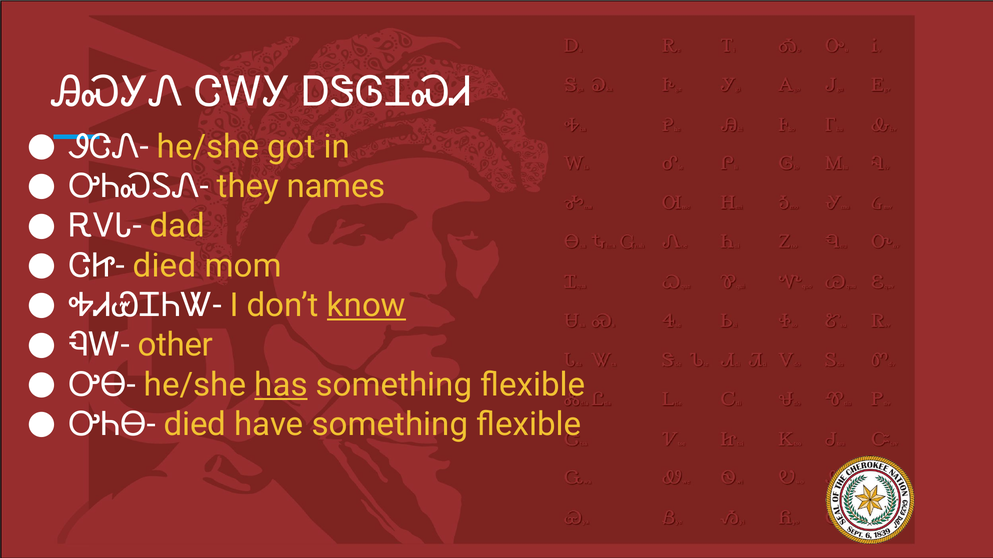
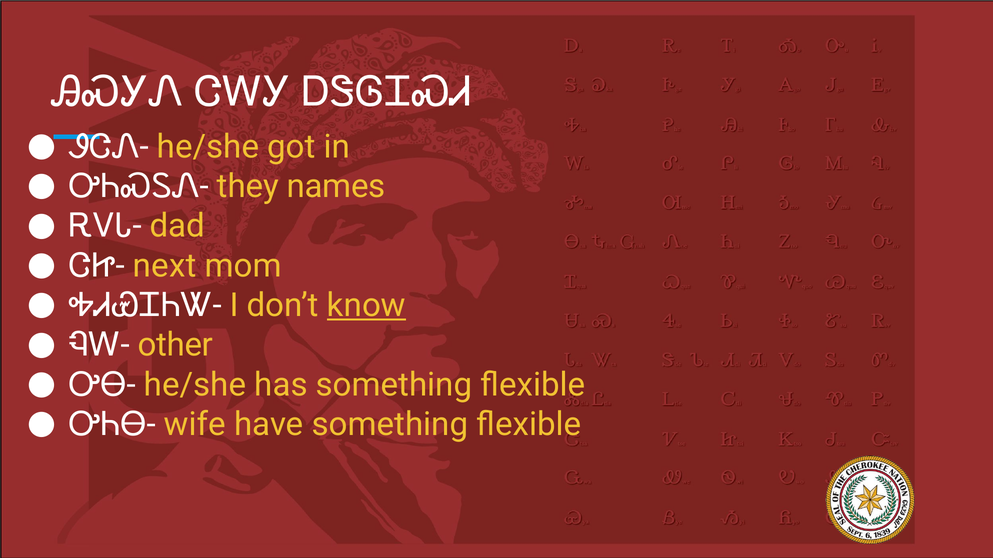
died at (165, 266): died -> next
has underline: present -> none
died at (195, 425): died -> wife
